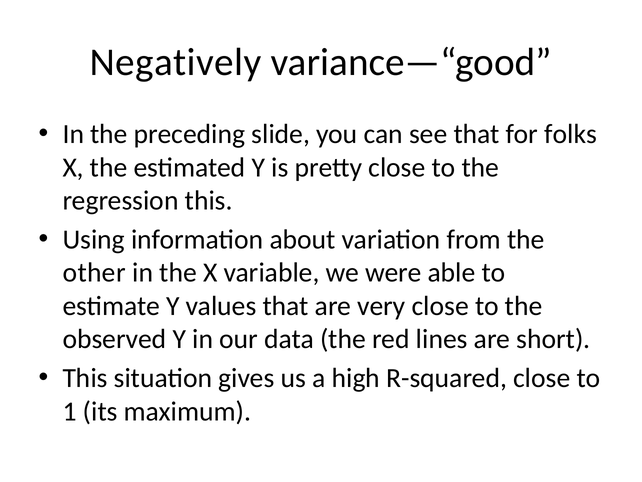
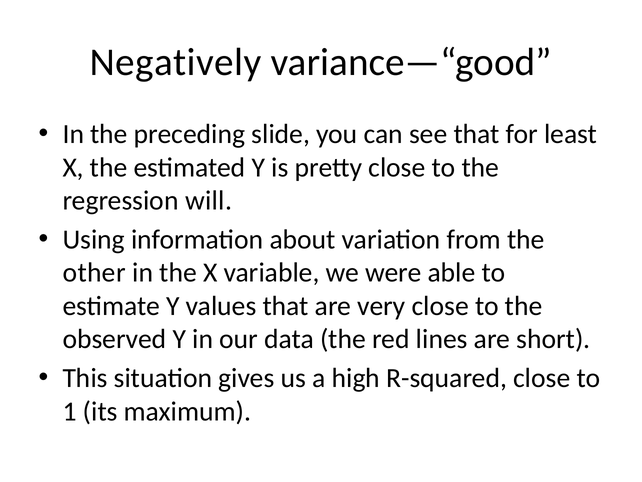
folks: folks -> least
regression this: this -> will
